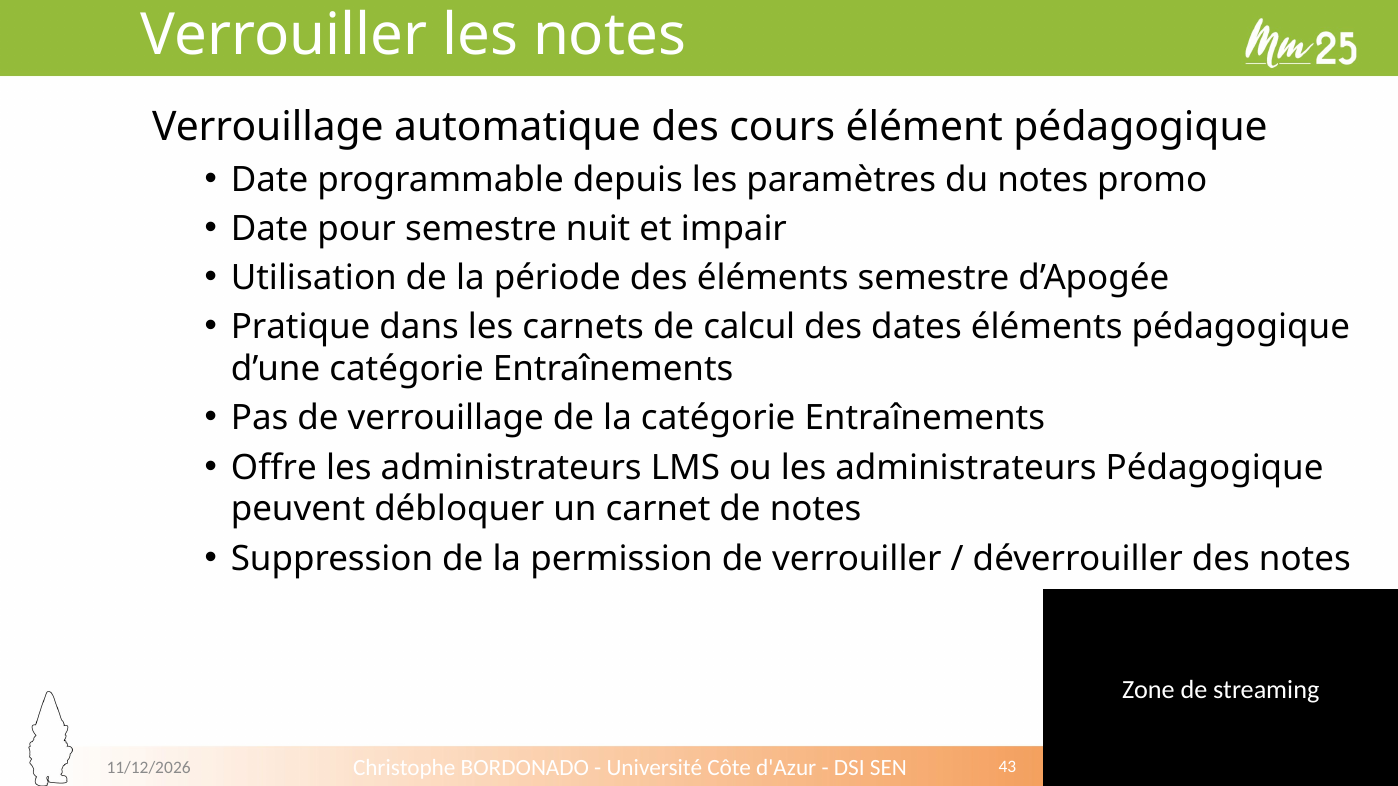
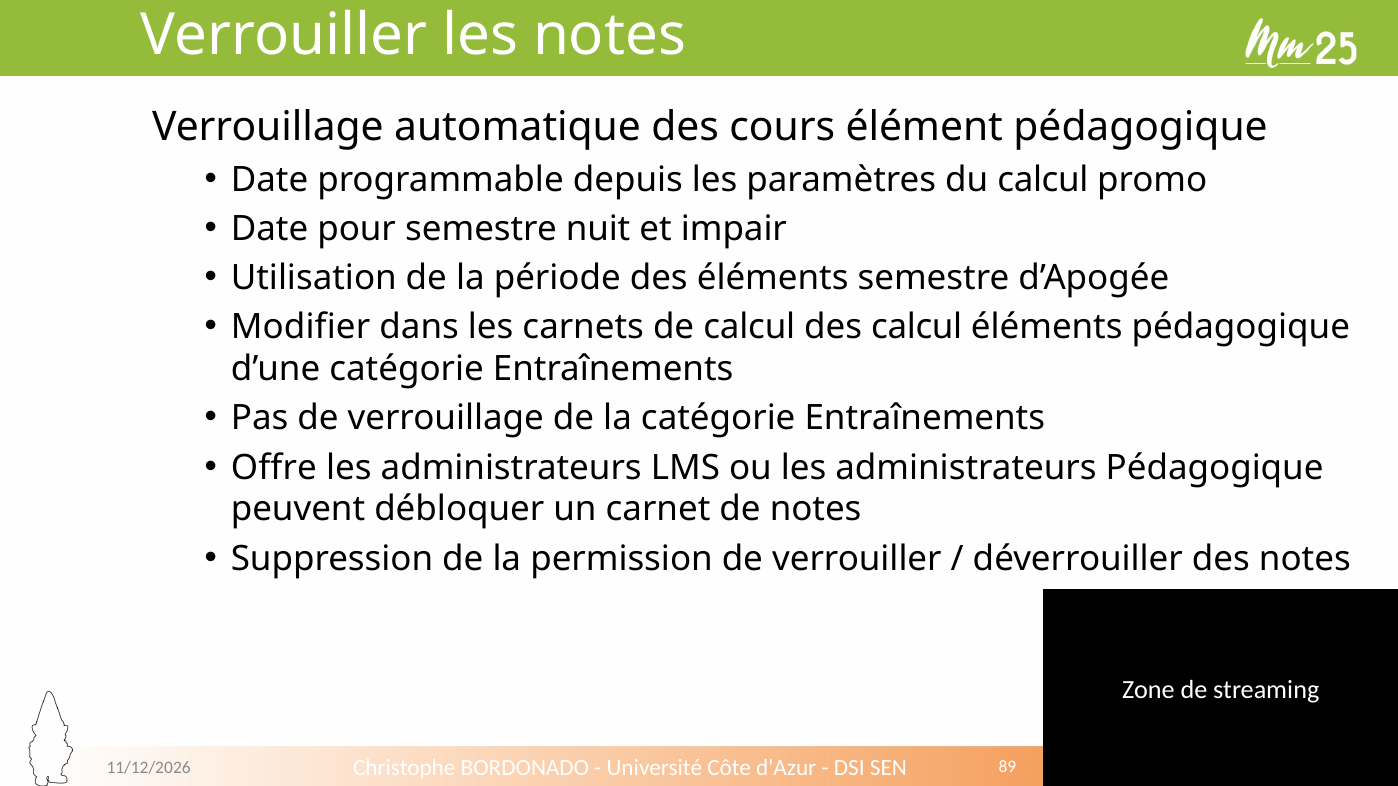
du notes: notes -> calcul
Pratique: Pratique -> Modifier
des dates: dates -> calcul
43: 43 -> 89
